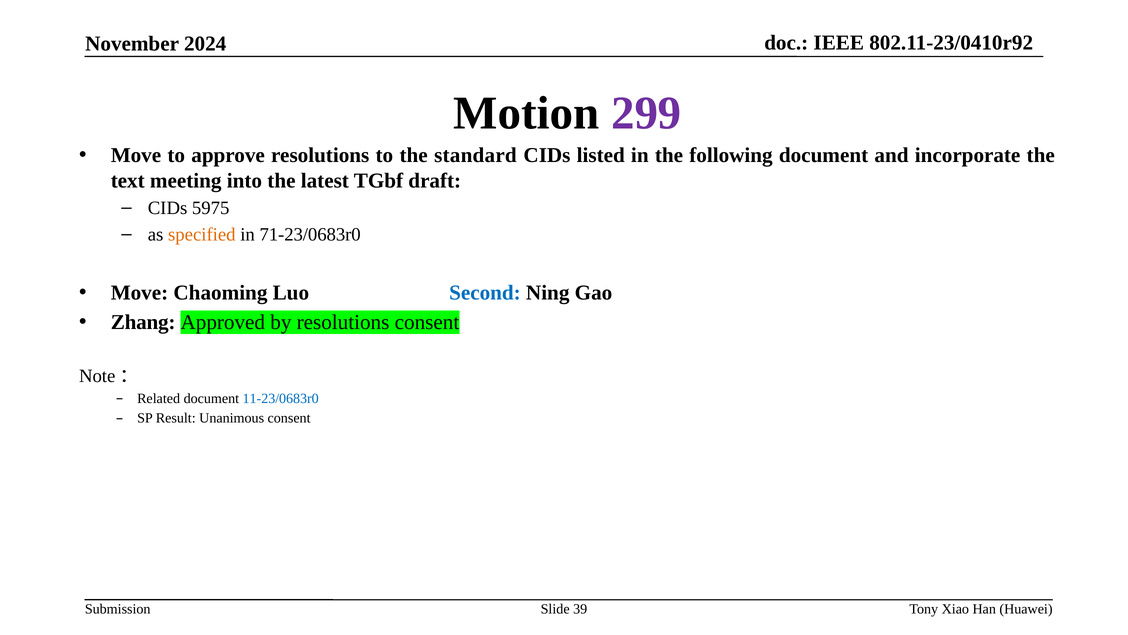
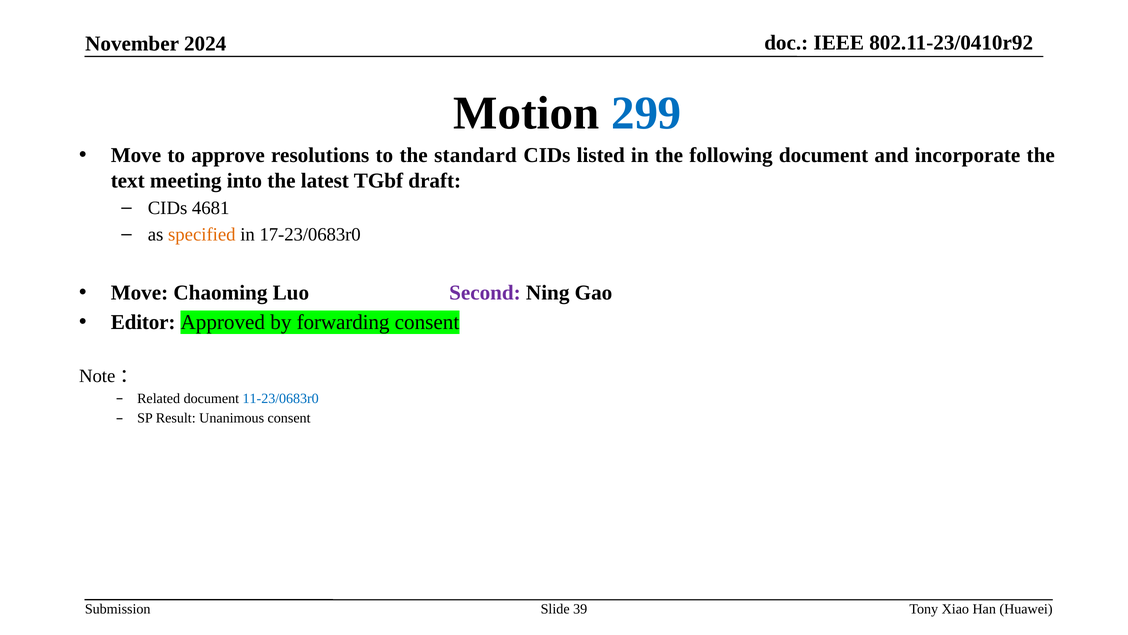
299 colour: purple -> blue
5975: 5975 -> 4681
71-23/0683r0: 71-23/0683r0 -> 17-23/0683r0
Second colour: blue -> purple
Zhang: Zhang -> Editor
by resolutions: resolutions -> forwarding
